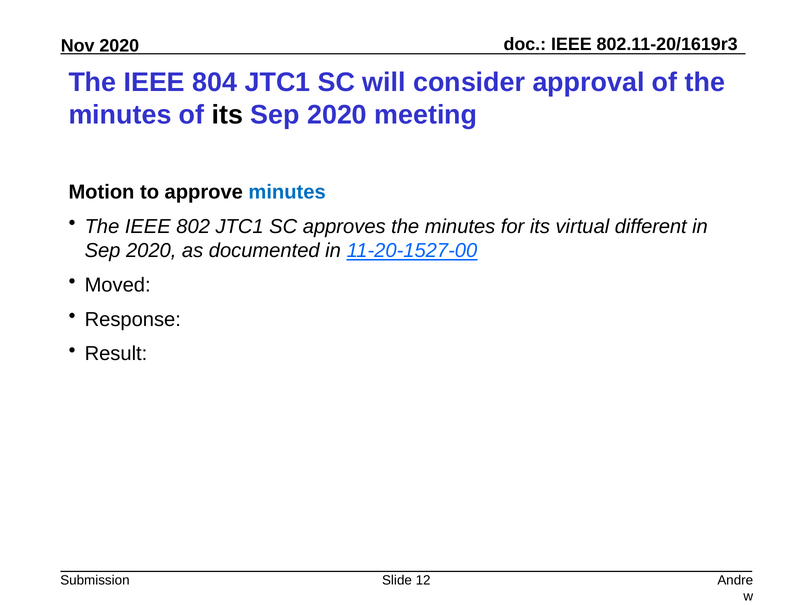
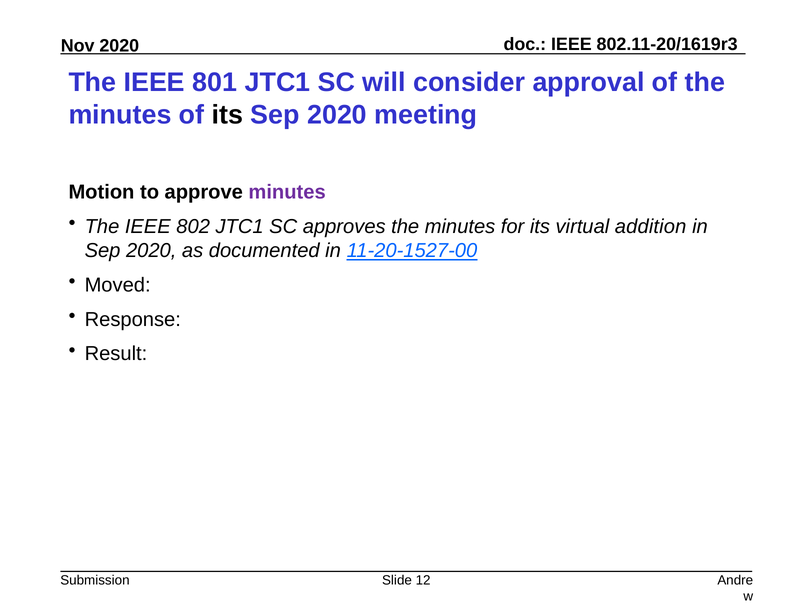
804: 804 -> 801
minutes at (287, 192) colour: blue -> purple
different: different -> addition
